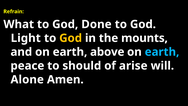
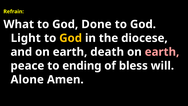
mounts: mounts -> diocese
above: above -> death
earth at (162, 52) colour: light blue -> pink
should: should -> ending
arise: arise -> bless
